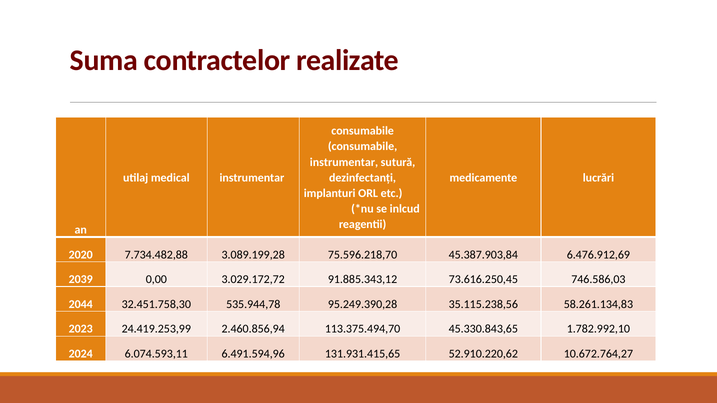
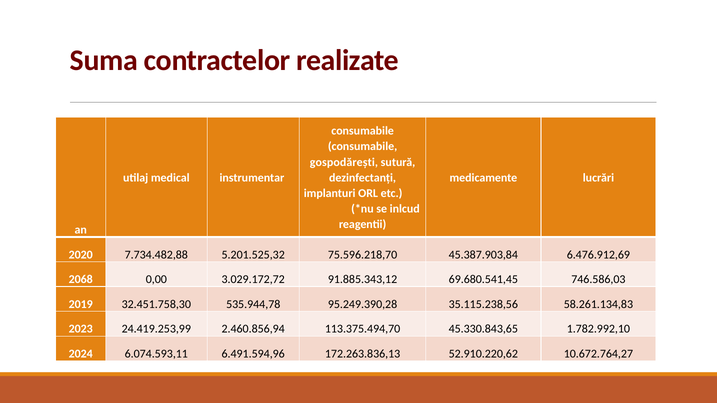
instrumentar at (344, 162): instrumentar -> gospodărești
3.089.199,28: 3.089.199,28 -> 5.201.525,32
2039: 2039 -> 2068
73.616.250,45: 73.616.250,45 -> 69.680.541,45
2044: 2044 -> 2019
131.931.415,65: 131.931.415,65 -> 172.263.836,13
